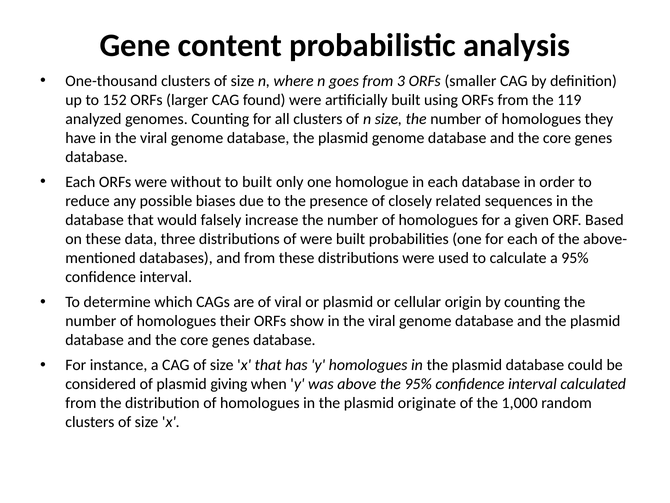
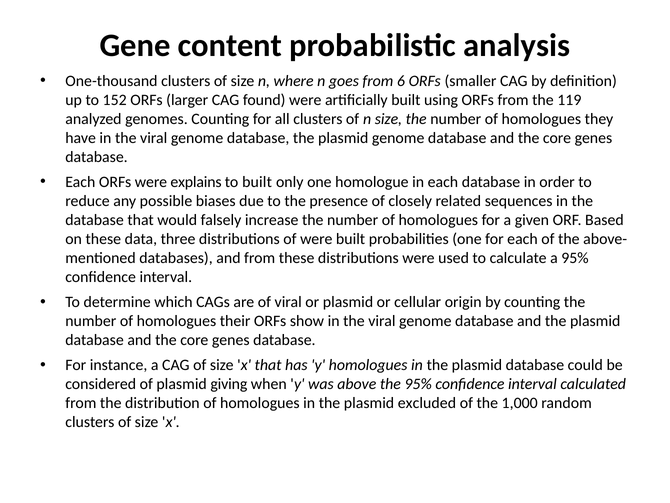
3: 3 -> 6
without: without -> explains
originate: originate -> excluded
